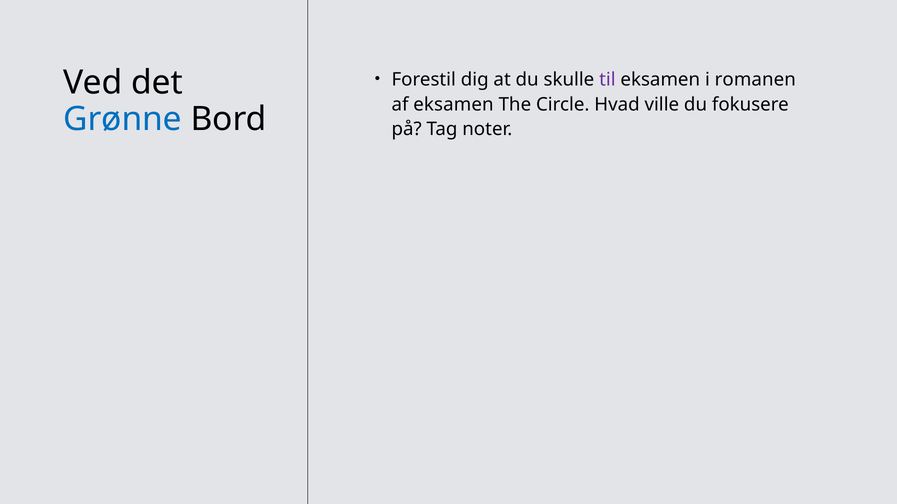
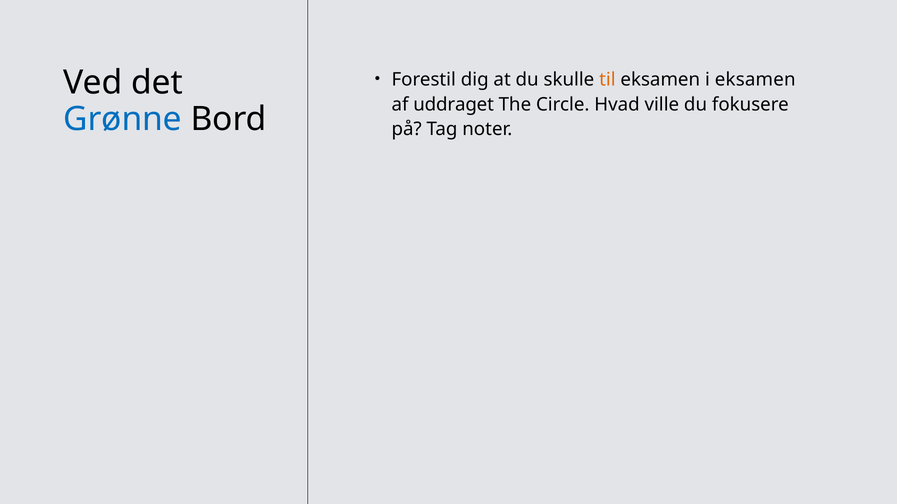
til colour: purple -> orange
i romanen: romanen -> eksamen
af eksamen: eksamen -> uddraget
